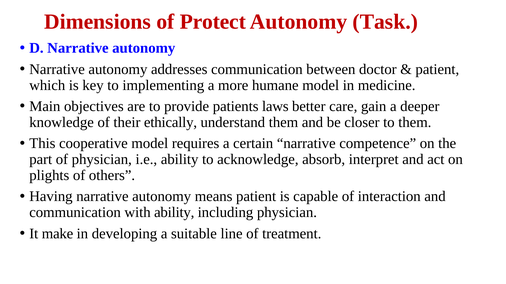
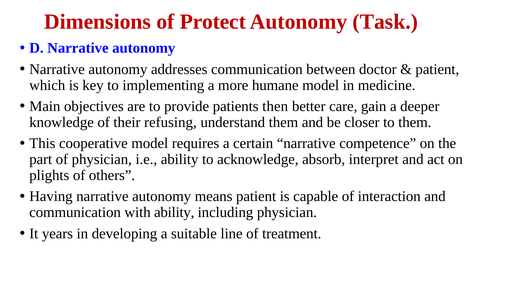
laws: laws -> then
ethically: ethically -> refusing
make: make -> years
